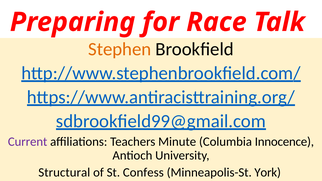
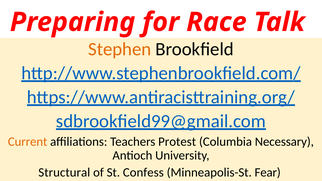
Current colour: purple -> orange
Minute: Minute -> Protest
Innocence: Innocence -> Necessary
York: York -> Fear
